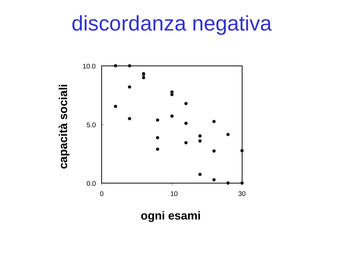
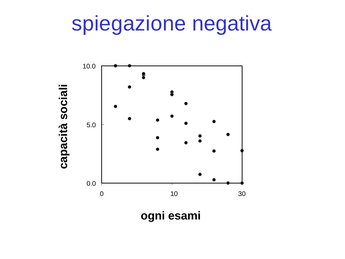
discordanza: discordanza -> spiegazione
